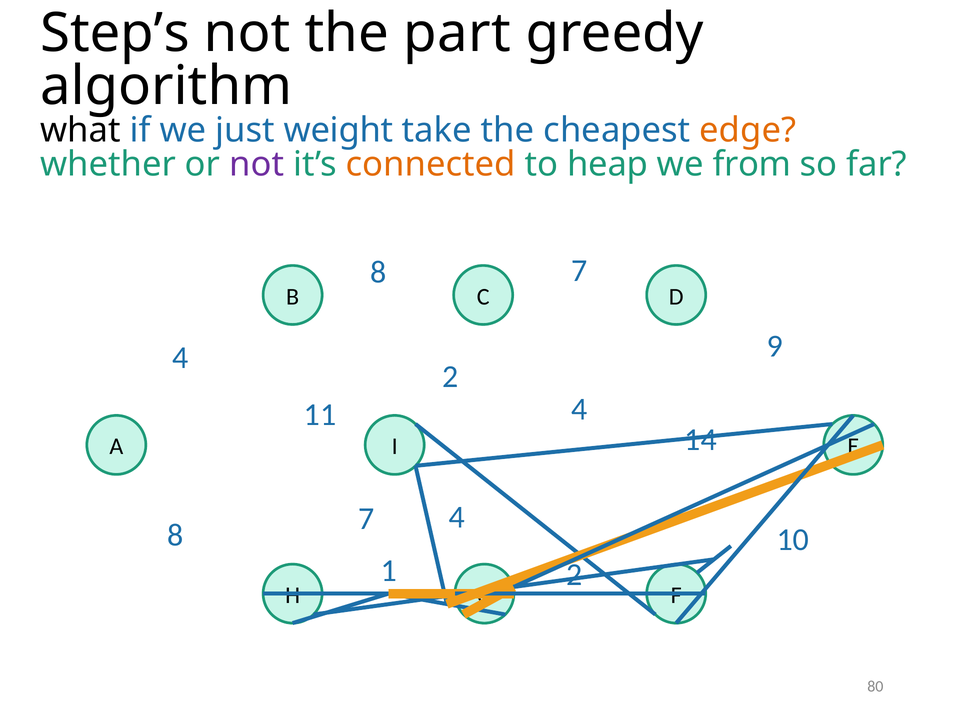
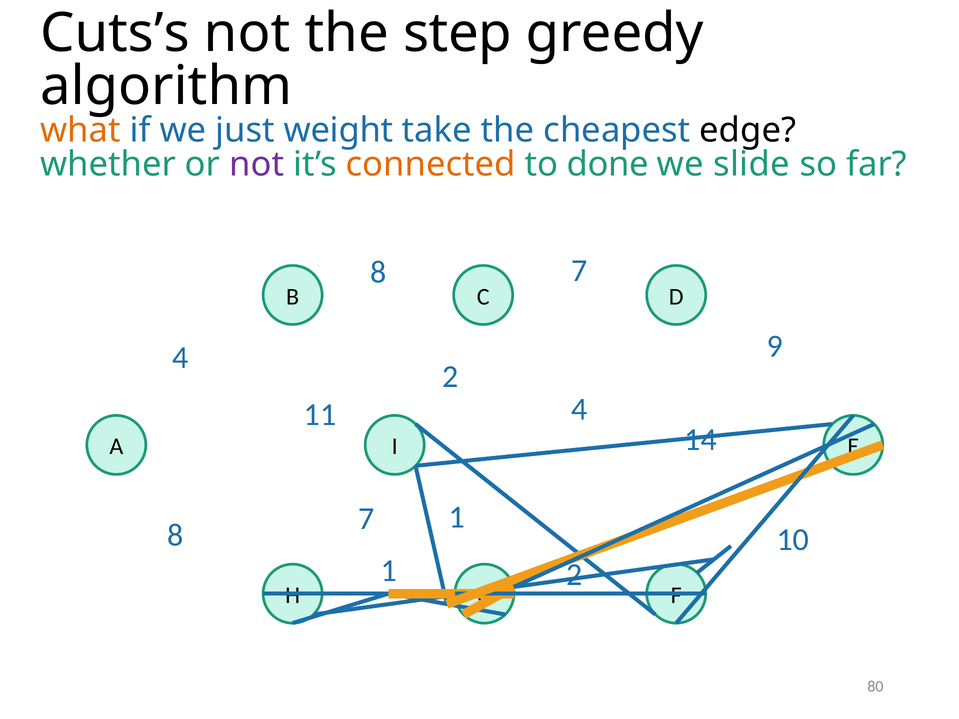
Step’s: Step’s -> Cuts’s
part: part -> step
what colour: black -> orange
edge colour: orange -> black
heap: heap -> done
from: from -> slide
7 4: 4 -> 1
